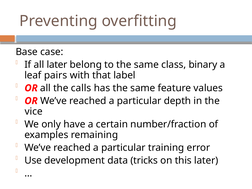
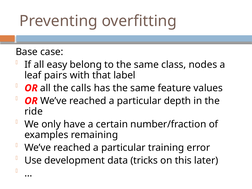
all later: later -> easy
binary: binary -> nodes
vice: vice -> ride
